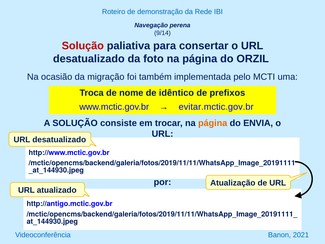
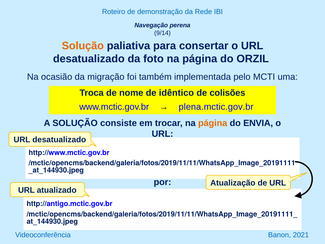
Solução at (83, 46) colour: red -> orange
prefixos: prefixos -> colisões
evitar.mctic.gov.br: evitar.mctic.gov.br -> plena.mctic.gov.br
